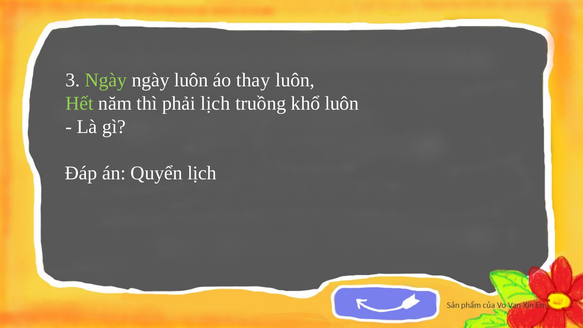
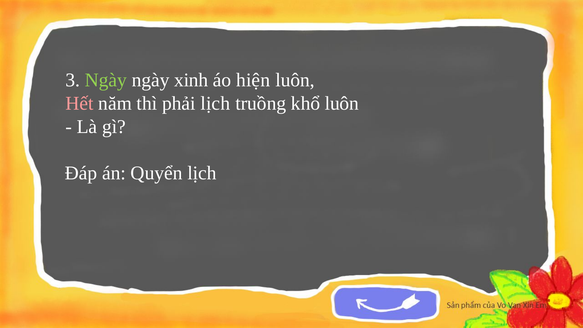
ngày luôn: luôn -> xinh
thay: thay -> hiện
Hết colour: light green -> pink
